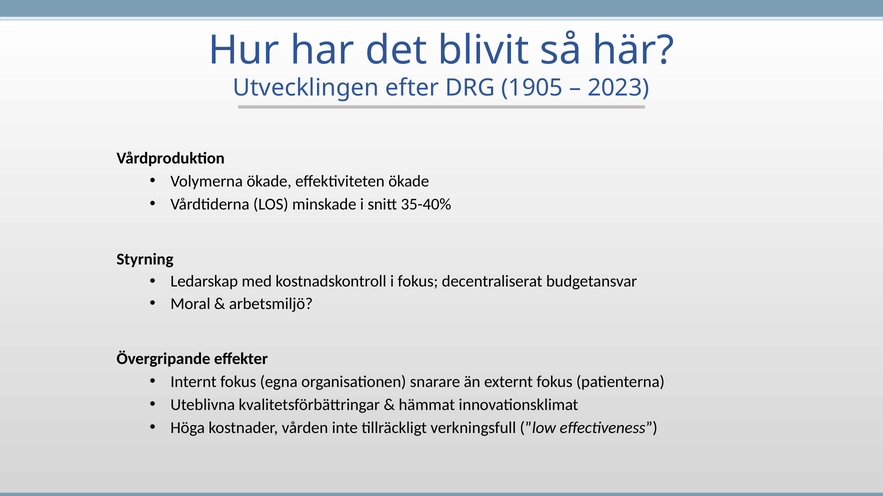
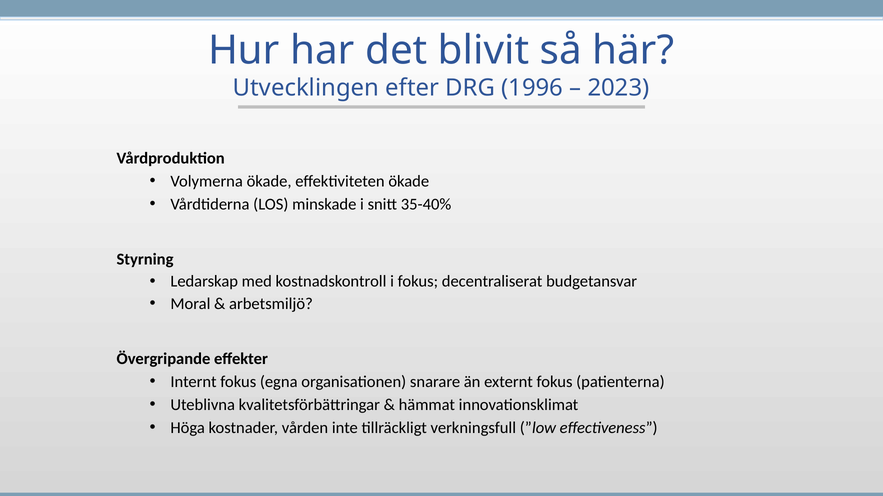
1905: 1905 -> 1996
